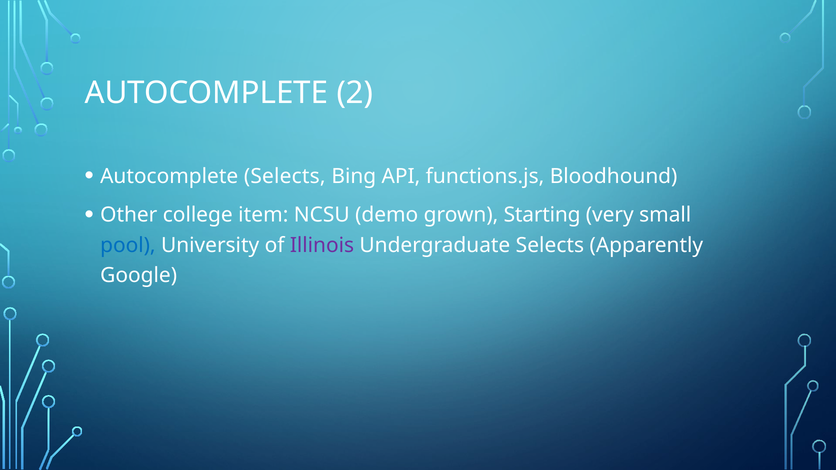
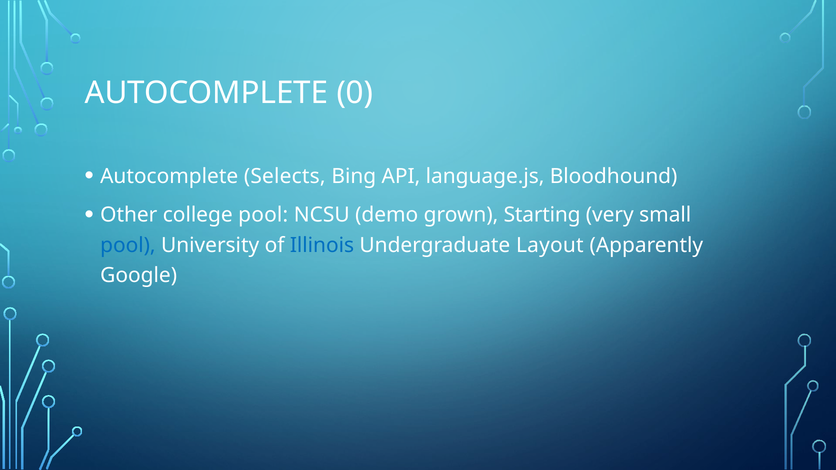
2: 2 -> 0
functions.js: functions.js -> language.js
college item: item -> pool
Illinois colour: purple -> blue
Undergraduate Selects: Selects -> Layout
